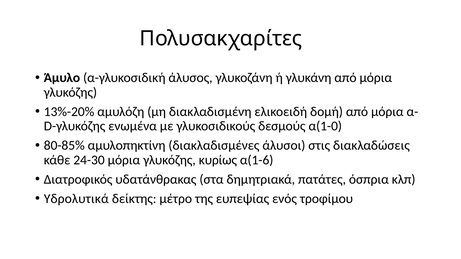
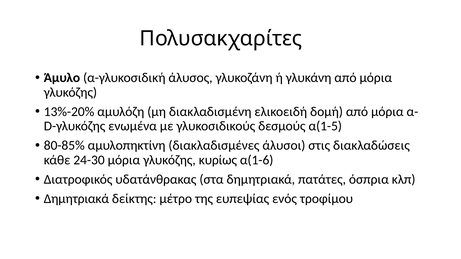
α(1-0: α(1-0 -> α(1-5
Υδρολυτικά at (76, 199): Υδρολυτικά -> Δημητριακά
